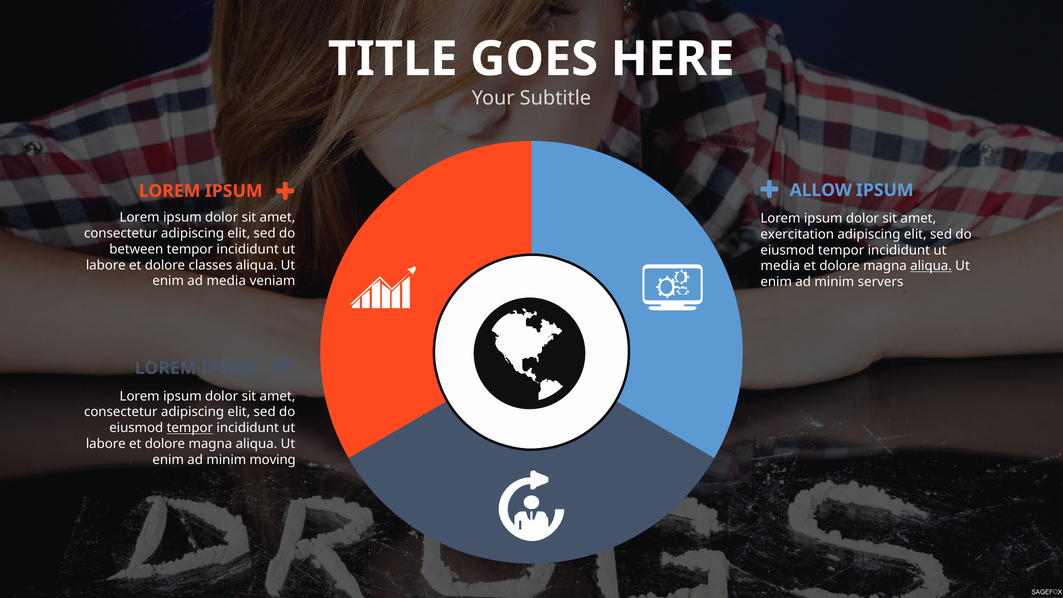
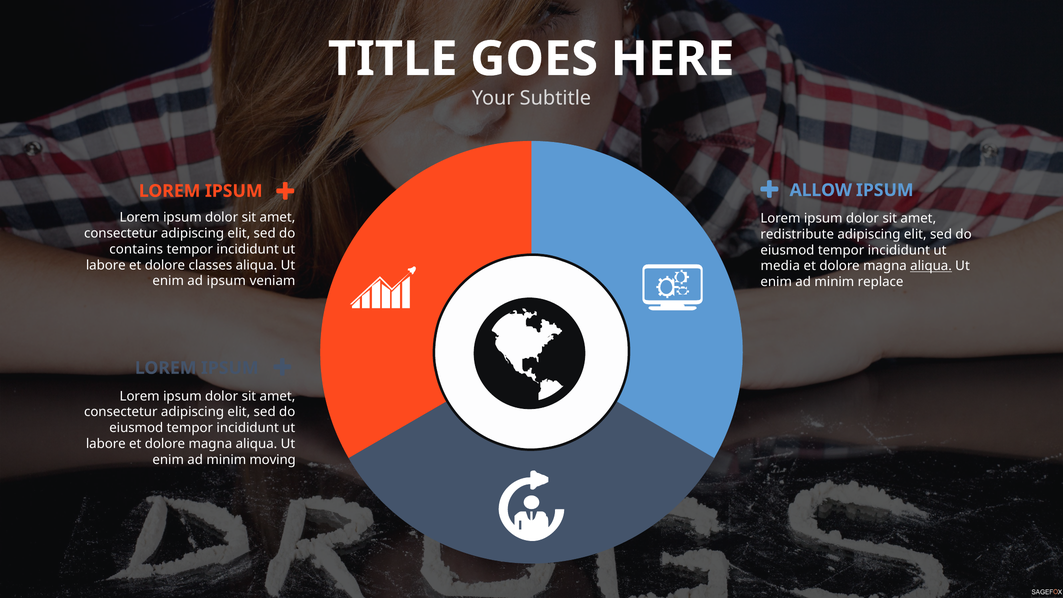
exercitation: exercitation -> redistribute
between: between -> contains
ad media: media -> ipsum
servers: servers -> replace
tempor at (190, 428) underline: present -> none
